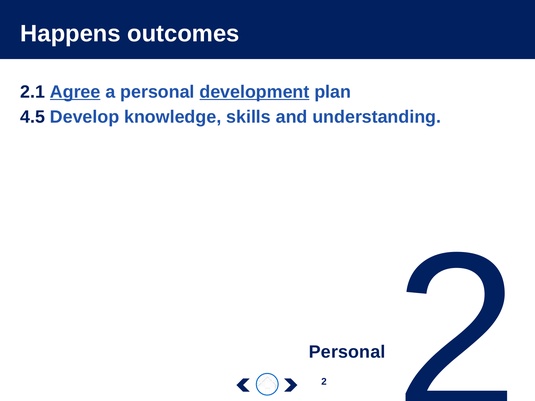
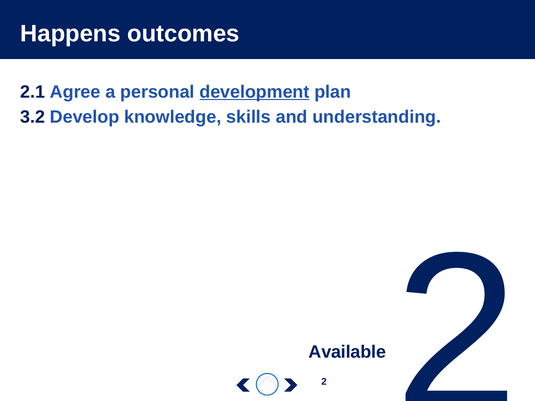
Agree underline: present -> none
4.5: 4.5 -> 3.2
Personal at (347, 352): Personal -> Available
